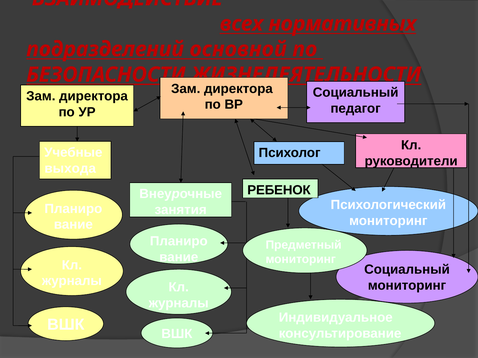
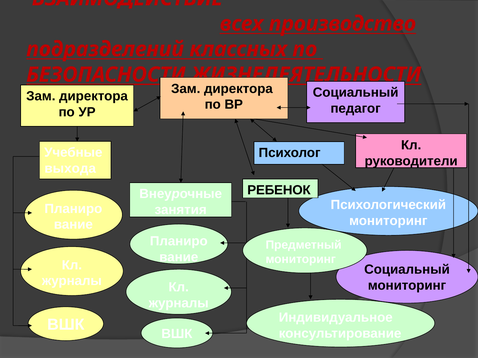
нормативных: нормативных -> производство
основной: основной -> классных
